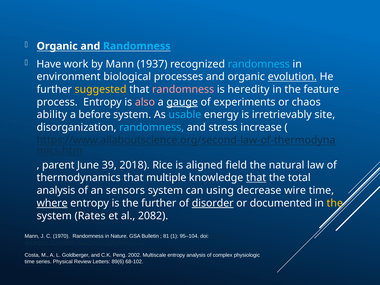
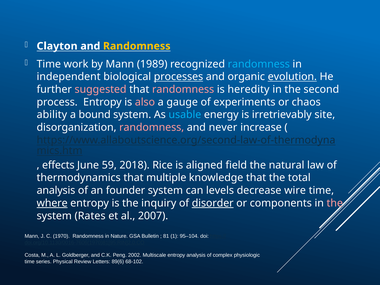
Organic at (57, 46): Organic -> Clayton
Randomness at (137, 46) colour: light blue -> yellow
Have at (49, 64): Have -> Time
1937: 1937 -> 1989
environment: environment -> independent
processes underline: none -> present
suggested colour: yellow -> pink
feature: feature -> second
gauge underline: present -> none
before: before -> bound
randomness at (152, 127) colour: light blue -> pink
stress: stress -> never
parent: parent -> effects
39: 39 -> 59
that at (256, 178) underline: present -> none
sensors: sensors -> founder
using: using -> levels
the further: further -> inquiry
documented: documented -> components
the at (335, 203) colour: yellow -> pink
2082: 2082 -> 2007
